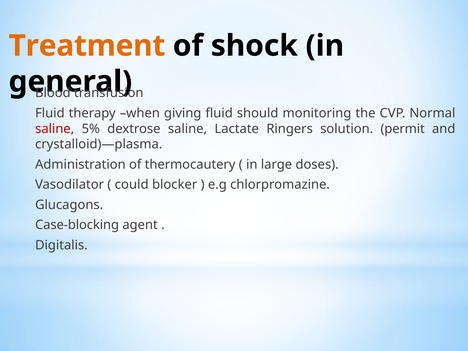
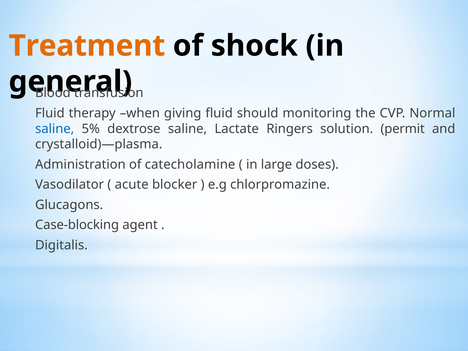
saline at (55, 129) colour: red -> blue
thermocautery: thermocautery -> catecholamine
could: could -> acute
